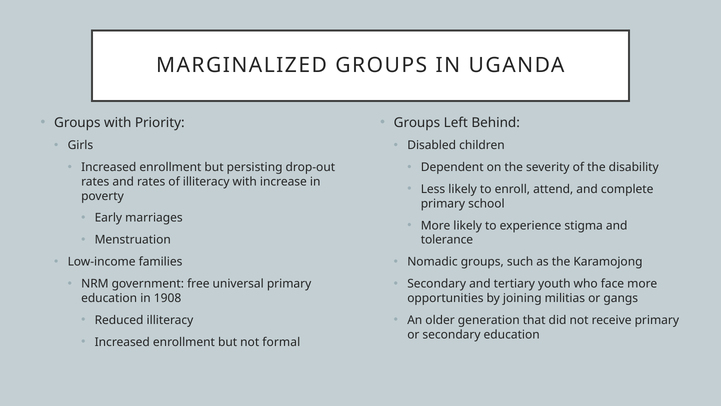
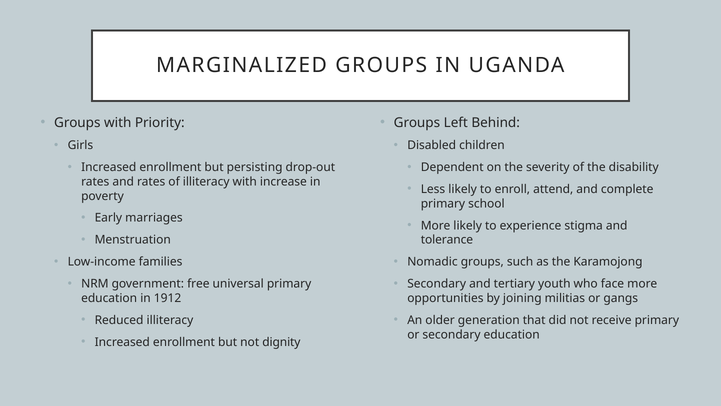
1908: 1908 -> 1912
formal: formal -> dignity
